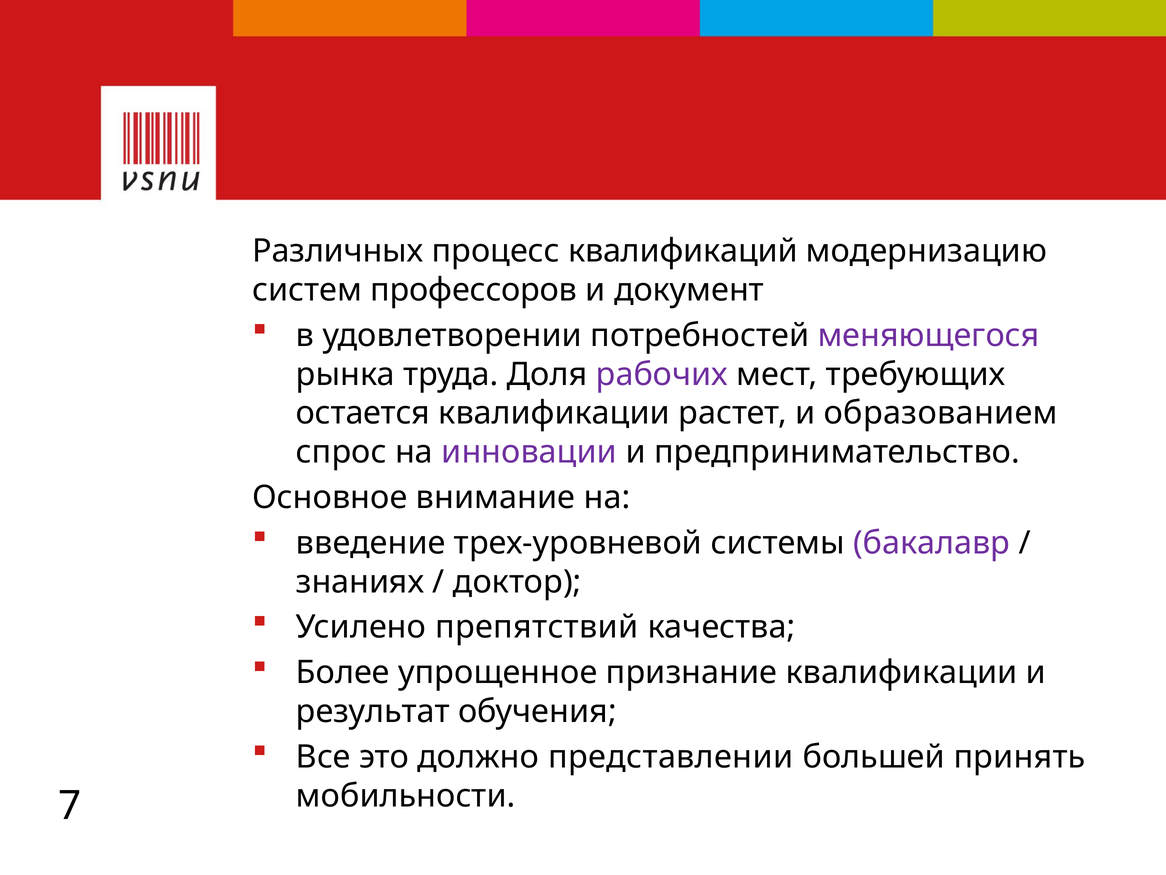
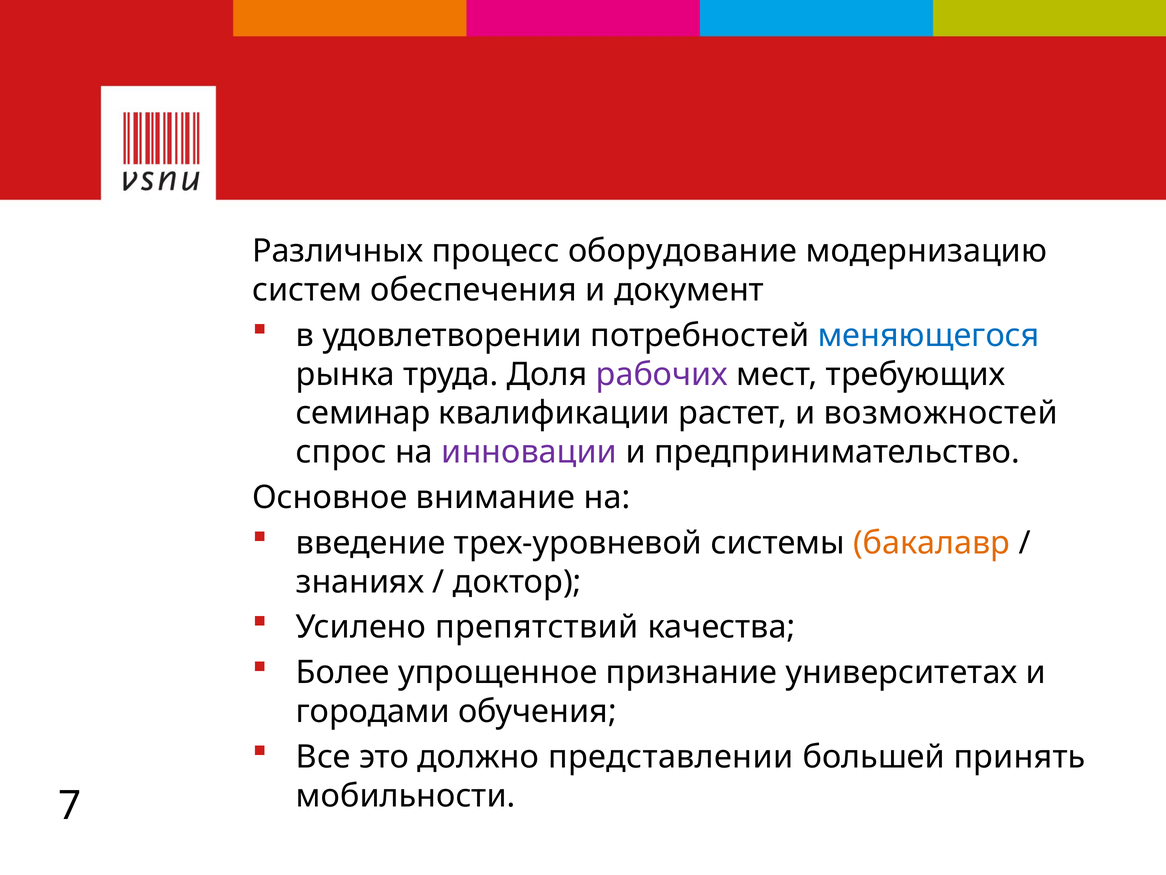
квалификаций: квалификаций -> оборудование
профессоров: профессоров -> обеспечения
меняющегося colour: purple -> blue
остается: остается -> семинар
образованием: образованием -> возможностей
бакалавр colour: purple -> orange
признание квалификации: квалификации -> университетах
результат: результат -> городами
